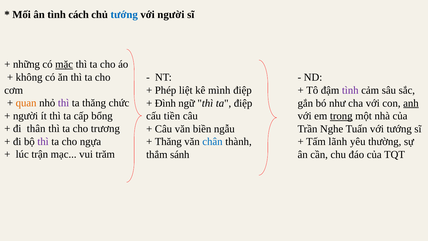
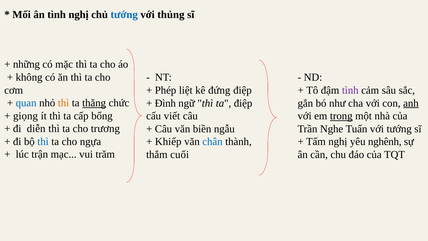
tình cách: cách -> nghị
với người: người -> thủng
mặc underline: present -> none
mình: mình -> đứng
quan colour: orange -> blue
thì at (64, 103) colour: purple -> orange
thăng at (94, 103) underline: none -> present
người at (26, 116): người -> giọng
tiền: tiền -> viết
thân: thân -> diễn
thì at (43, 141) colour: purple -> blue
Thăng at (168, 142): Thăng -> Khiếp
Tấm lãnh: lãnh -> nghị
thường: thường -> nghênh
sánh: sánh -> cuối
